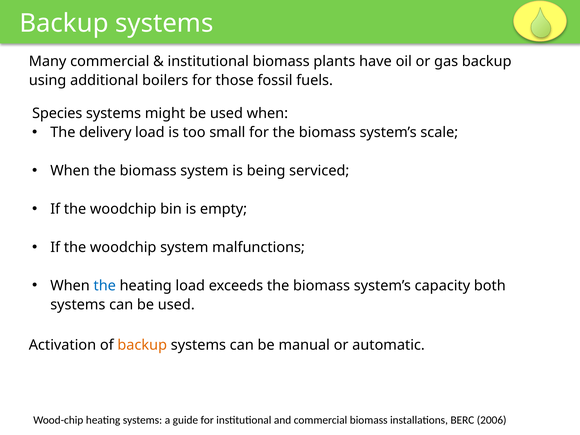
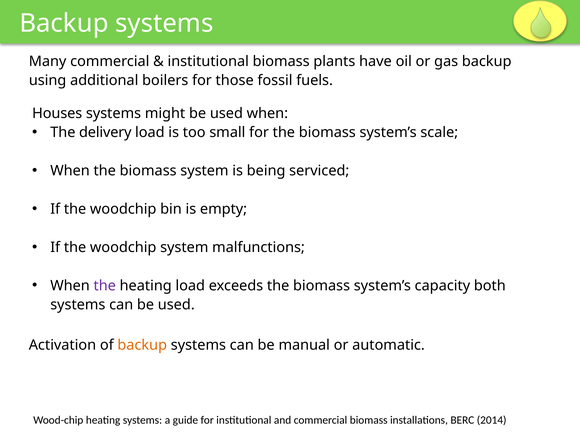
Species: Species -> Houses
the at (105, 286) colour: blue -> purple
2006: 2006 -> 2014
